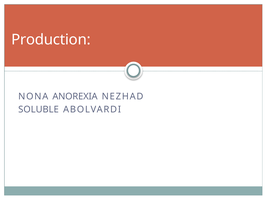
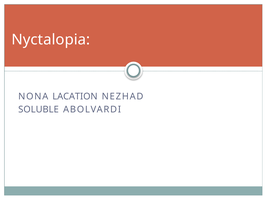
Production: Production -> Nyctalopia
ANOREXIA: ANOREXIA -> LACATION
